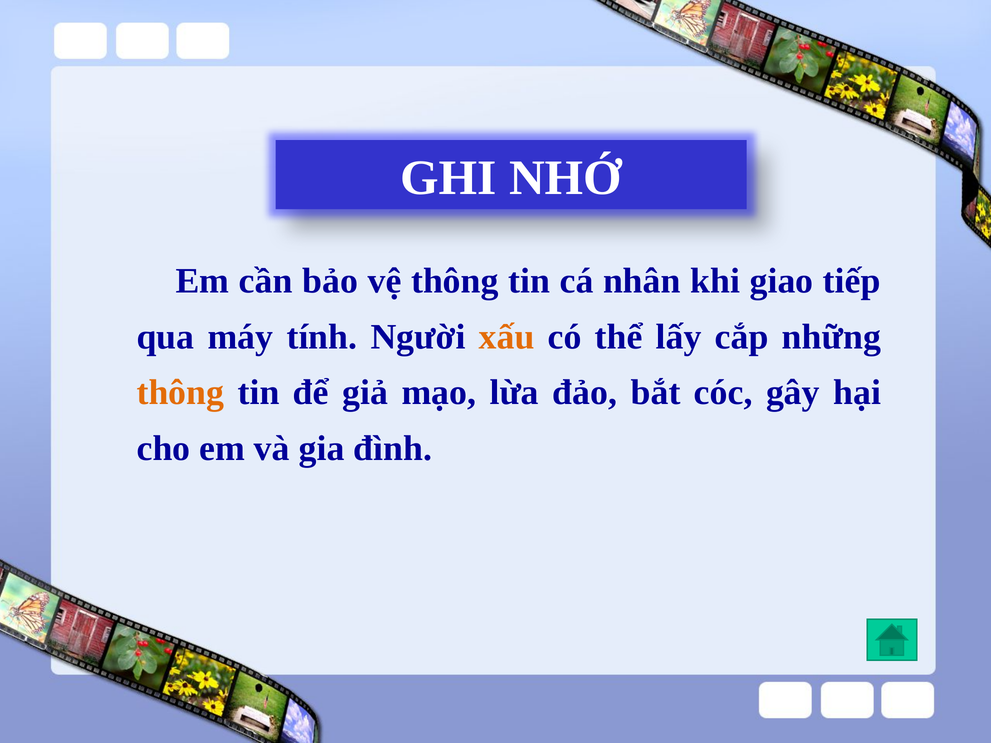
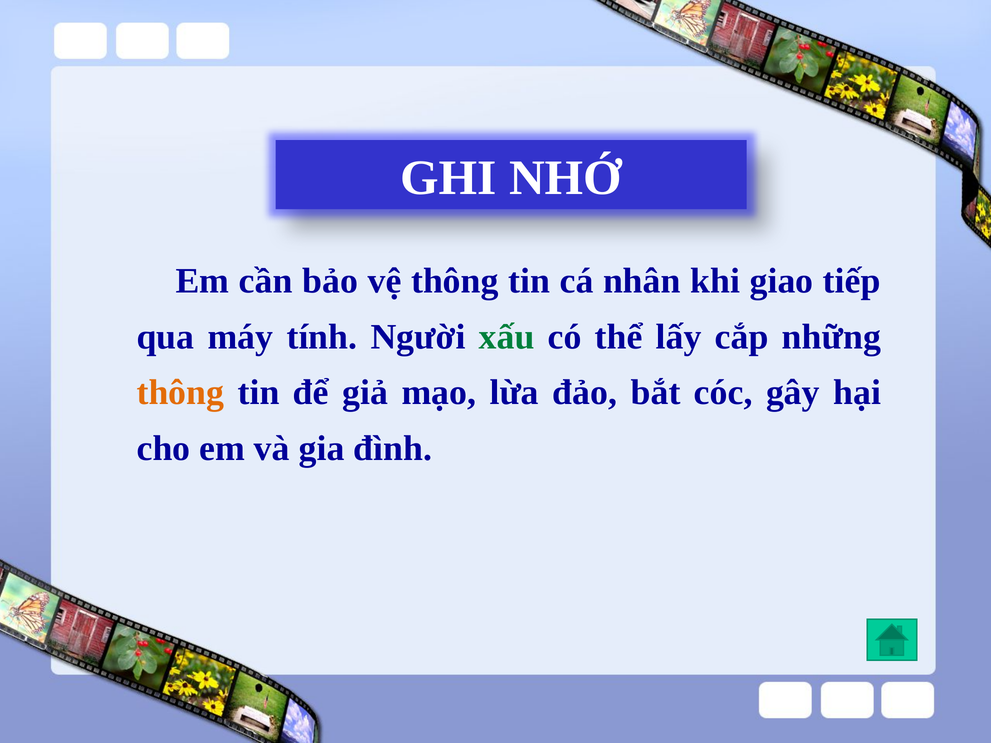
xấu colour: orange -> green
